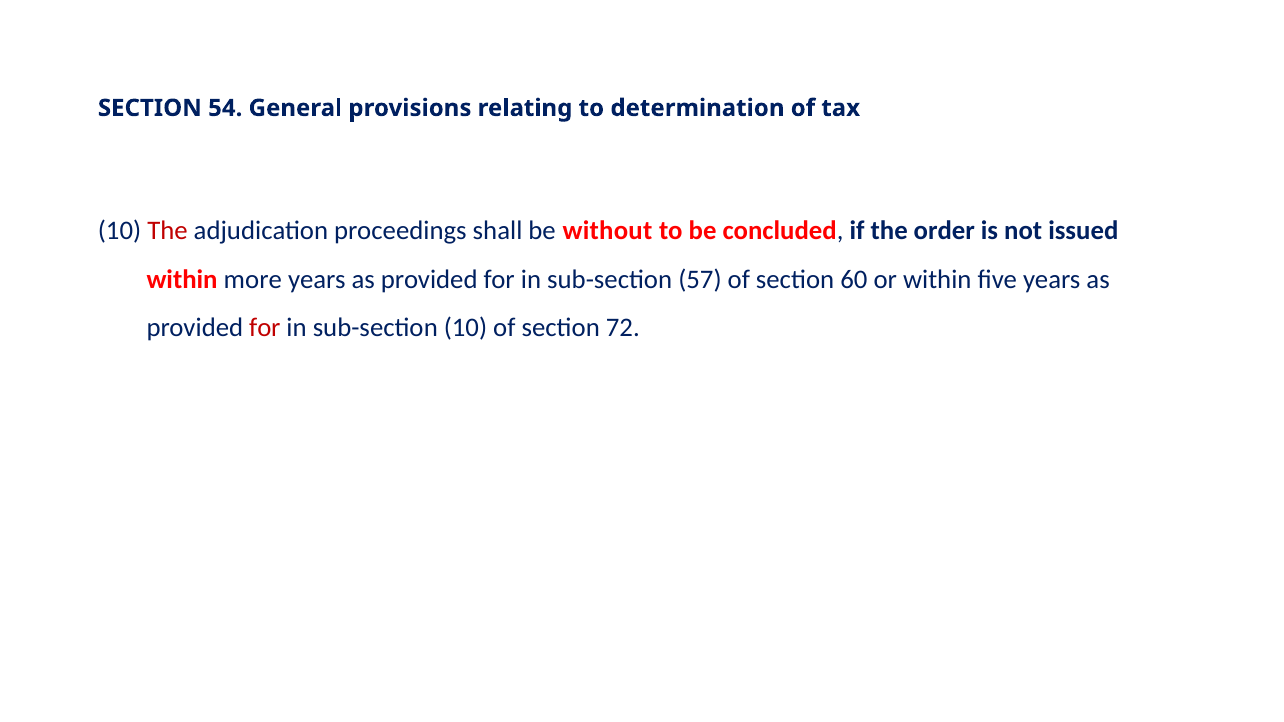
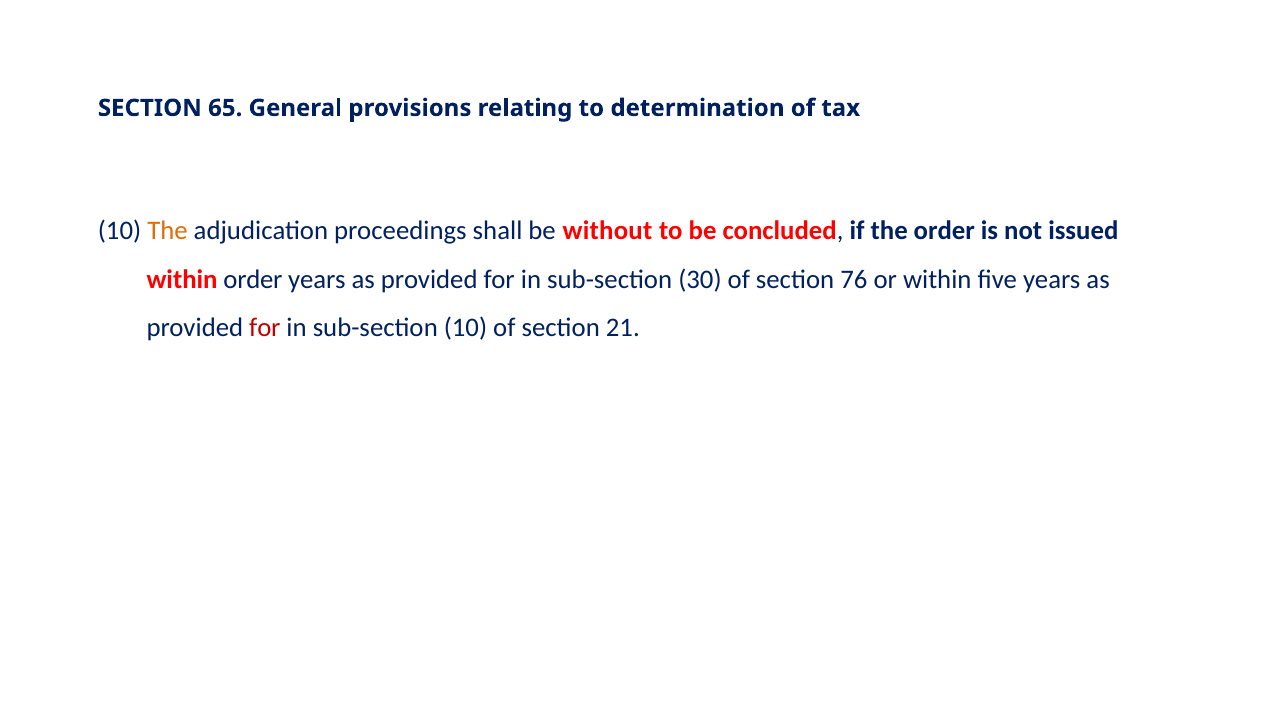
54: 54 -> 65
The at (167, 231) colour: red -> orange
within more: more -> order
57: 57 -> 30
60: 60 -> 76
72: 72 -> 21
